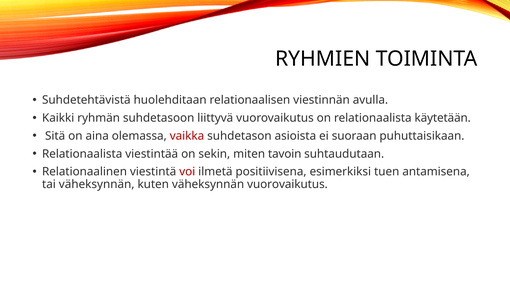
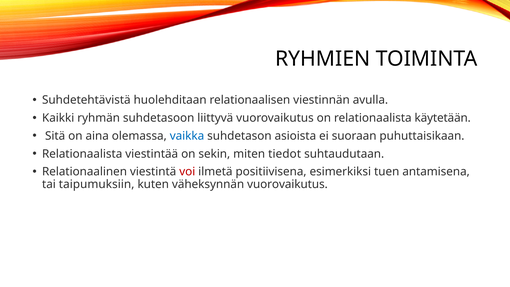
vaikka colour: red -> blue
tavoin: tavoin -> tiedot
tai väheksynnän: väheksynnän -> taipumuksiin
